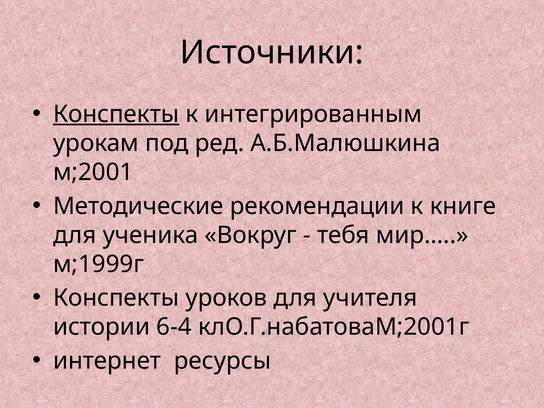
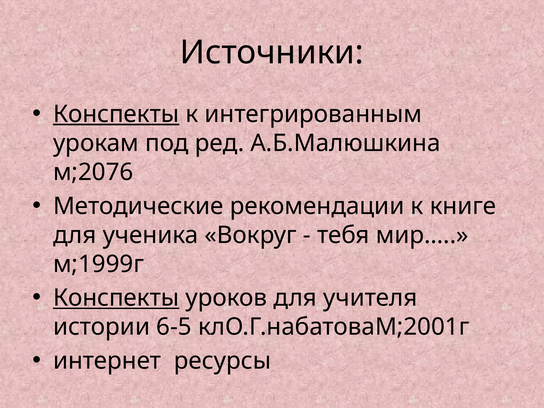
м;2001: м;2001 -> м;2076
Конспекты at (116, 298) underline: none -> present
6-4: 6-4 -> 6-5
